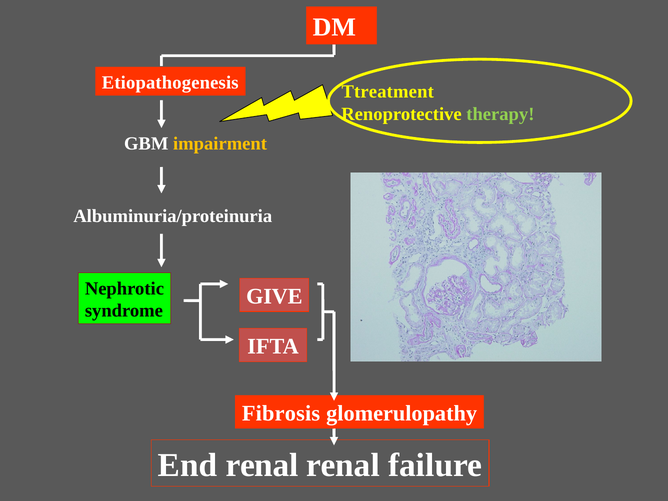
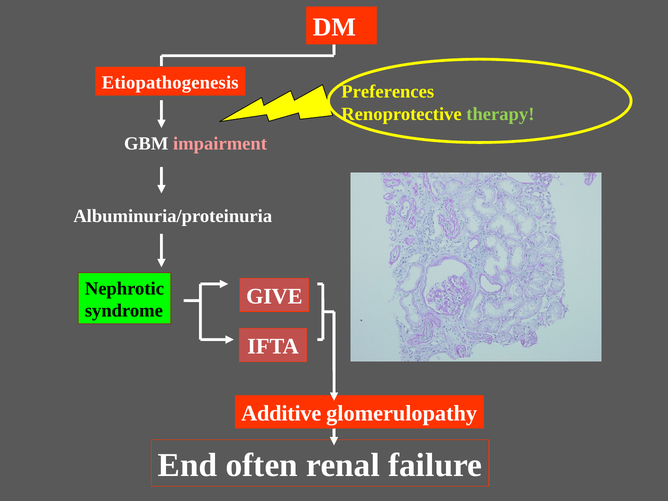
Ttreatment: Ttreatment -> Preferences
impairment colour: yellow -> pink
Fibrosis: Fibrosis -> Additive
End renal: renal -> often
